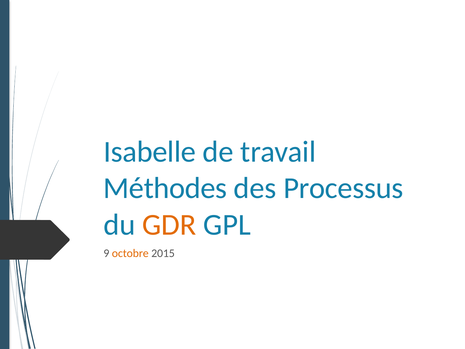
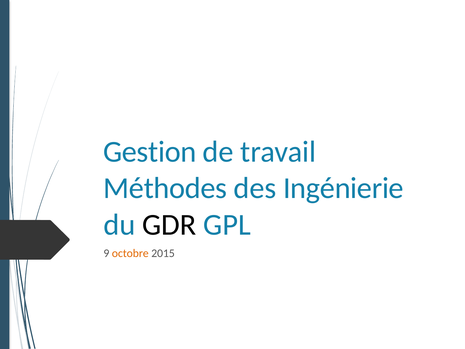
Isabelle: Isabelle -> Gestion
Processus: Processus -> Ingénierie
GDR colour: orange -> black
